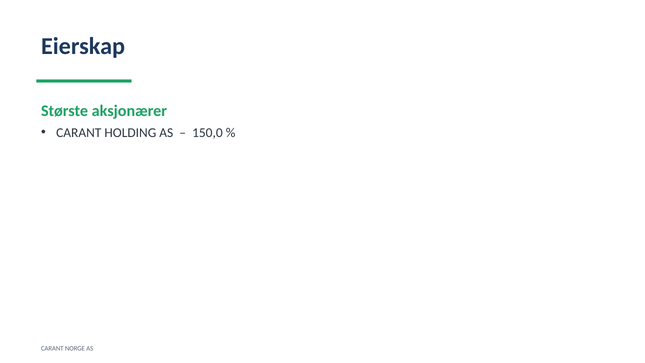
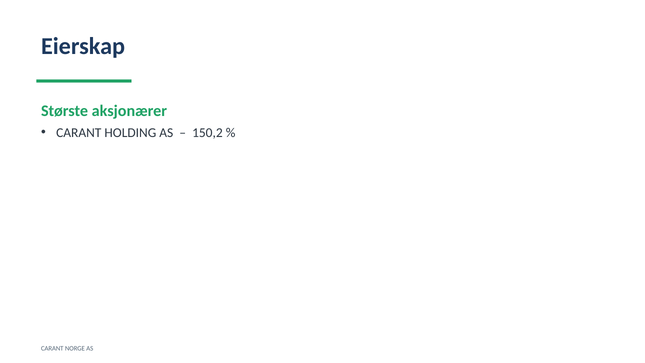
150,0: 150,0 -> 150,2
